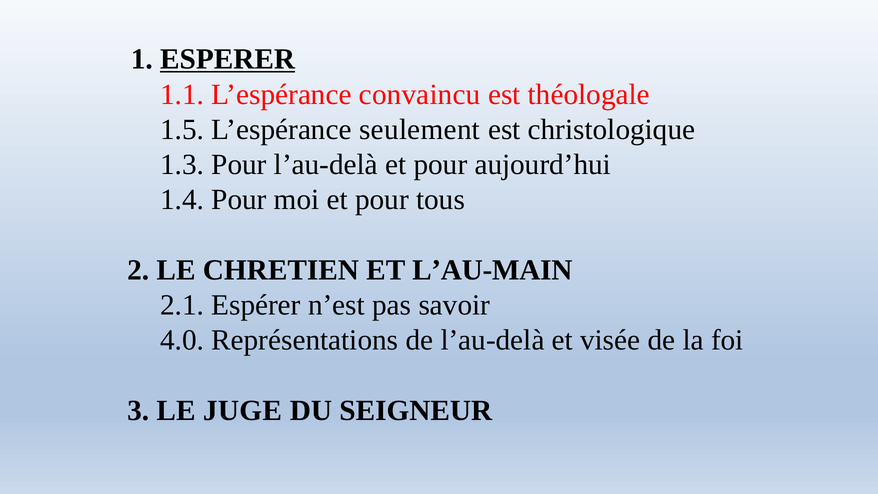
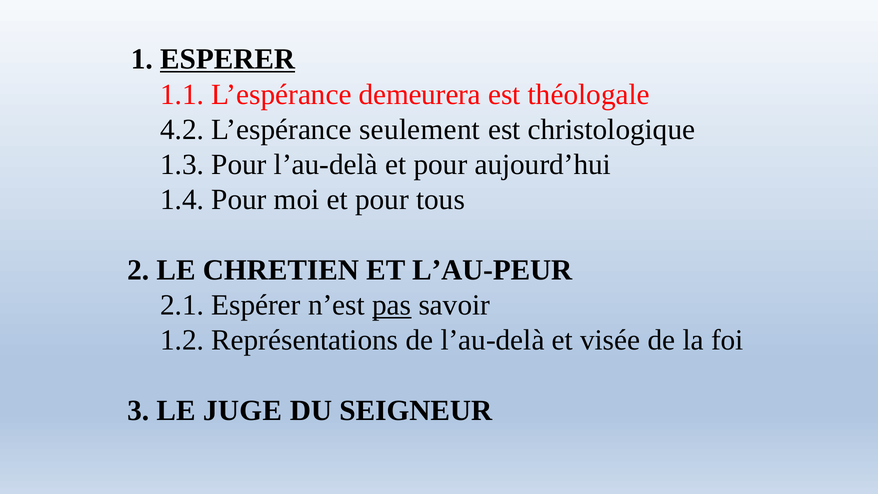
convaincu: convaincu -> demeurera
1.5: 1.5 -> 4.2
L’AU-MAIN: L’AU-MAIN -> L’AU-PEUR
pas underline: none -> present
4.0: 4.0 -> 1.2
